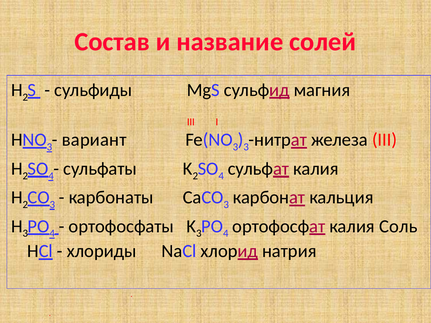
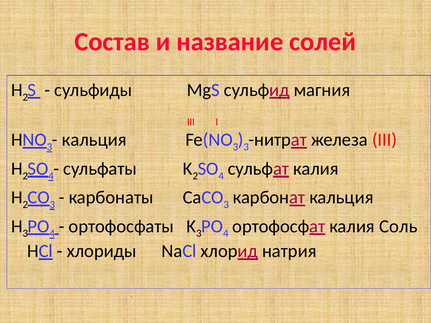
вариант at (94, 140): вариант -> кальция
